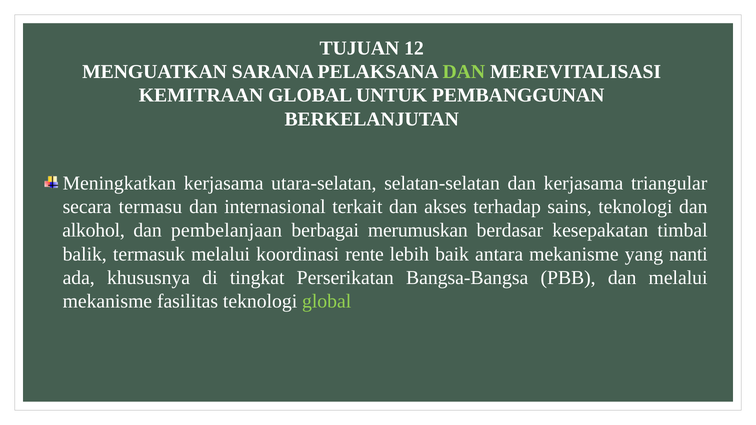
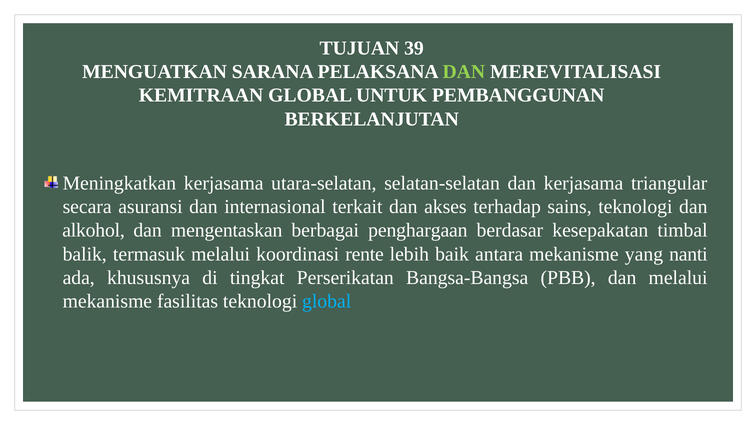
12: 12 -> 39
termasu: termasu -> asuransi
pembelanjaan: pembelanjaan -> mengentaskan
merumuskan: merumuskan -> penghargaan
global at (327, 301) colour: light green -> light blue
